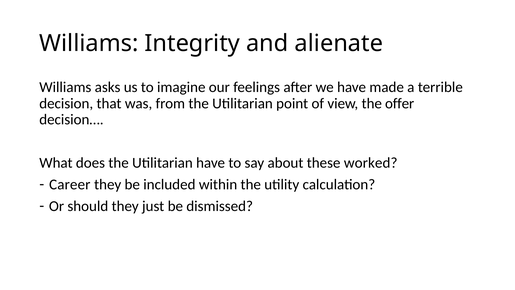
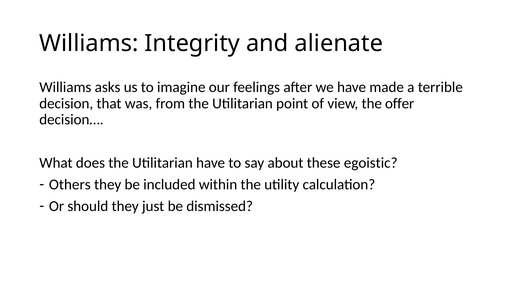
worked: worked -> egoistic
Career: Career -> Others
